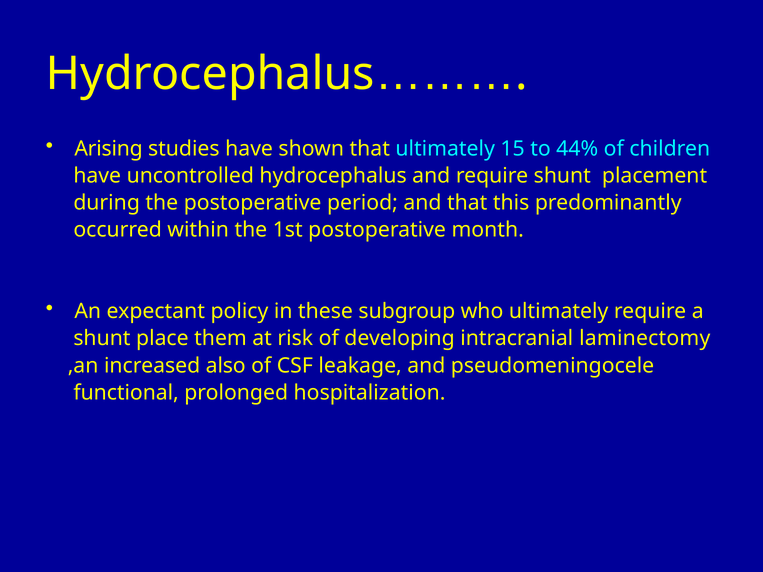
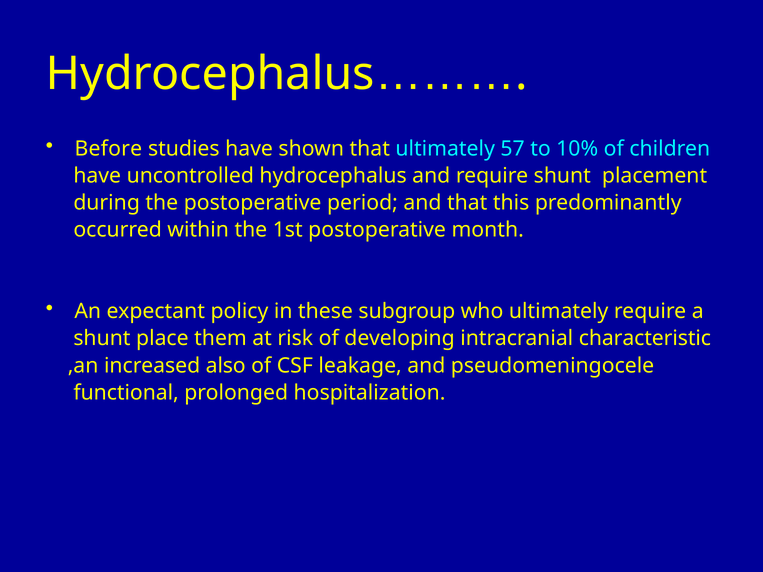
Arising: Arising -> Before
15: 15 -> 57
44%: 44% -> 10%
laminectomy: laminectomy -> characteristic
